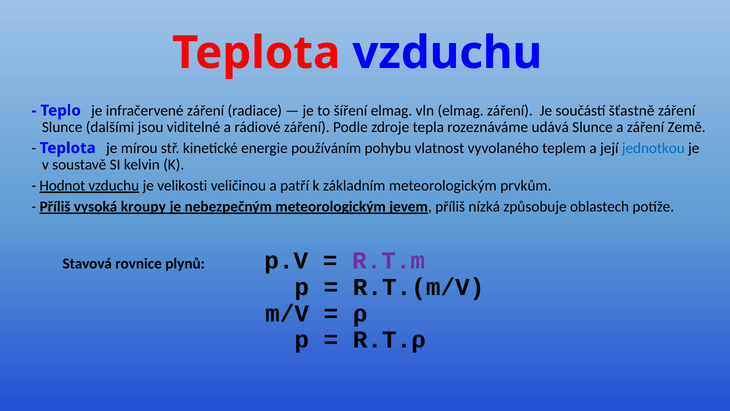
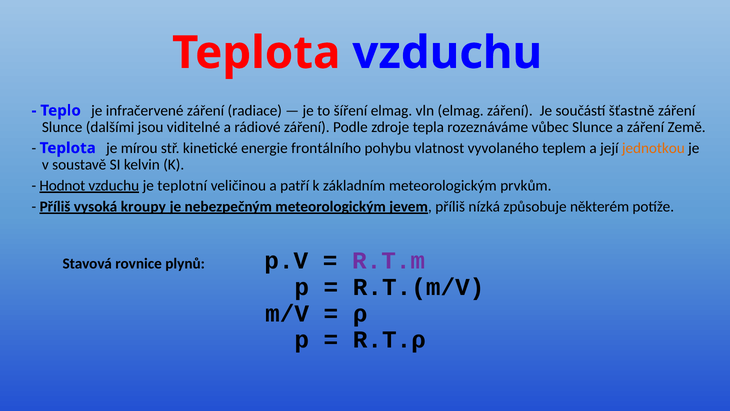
udává: udává -> vůbec
používáním: používáním -> frontálního
jednotkou colour: blue -> orange
velikosti: velikosti -> teplotní
oblastech: oblastech -> některém
